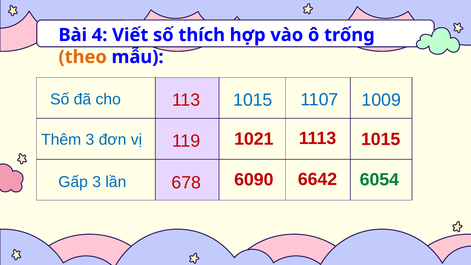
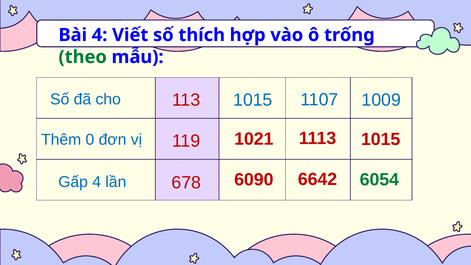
theo colour: orange -> green
Thêm 3: 3 -> 0
Gấp 3: 3 -> 4
